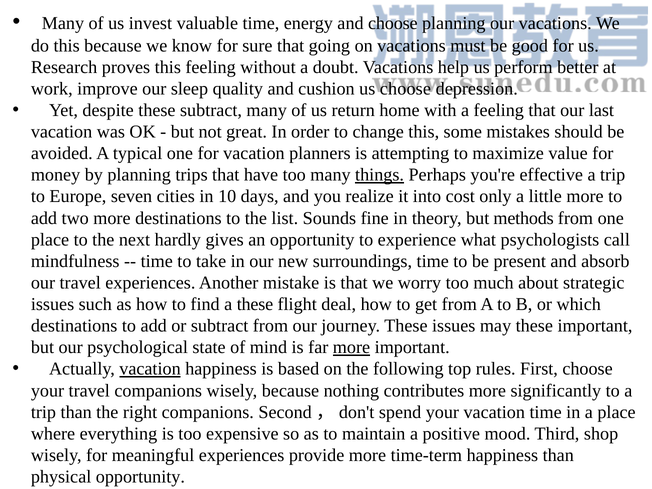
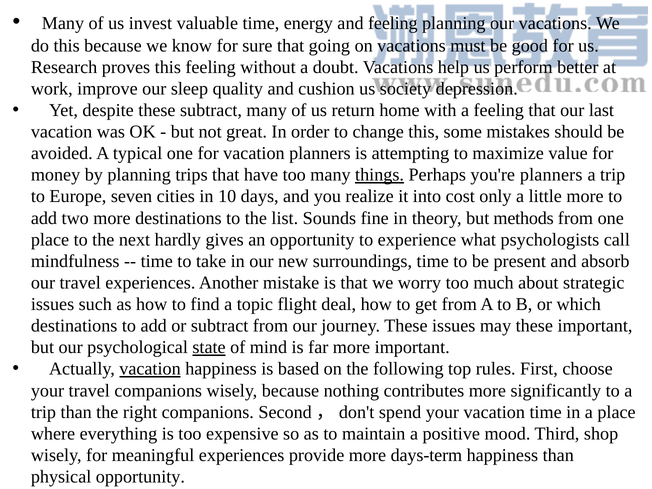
and choose: choose -> feeling
us choose: choose -> society
you're effective: effective -> planners
a these: these -> topic
state underline: none -> present
more at (351, 347) underline: present -> none
time-term: time-term -> days-term
